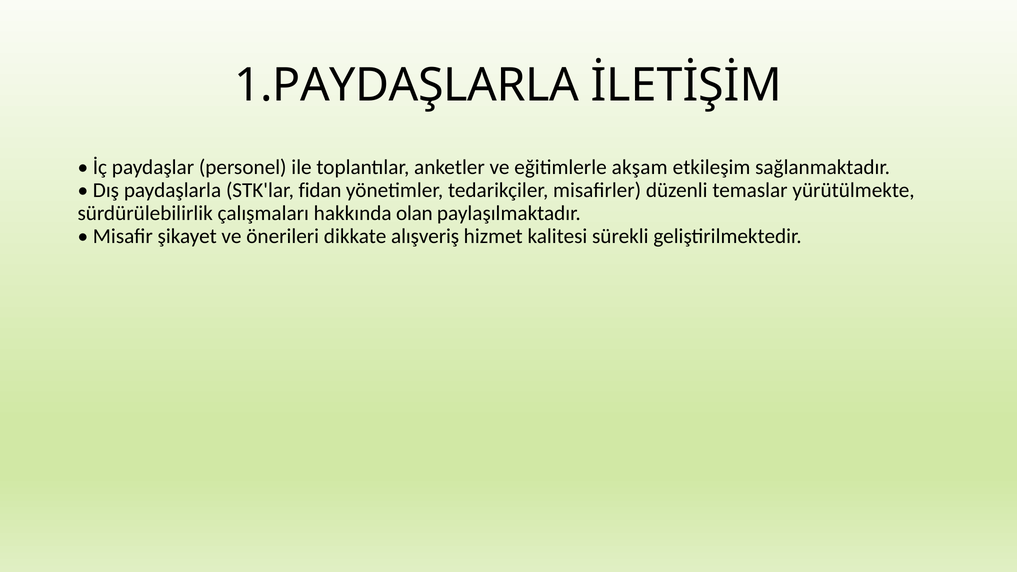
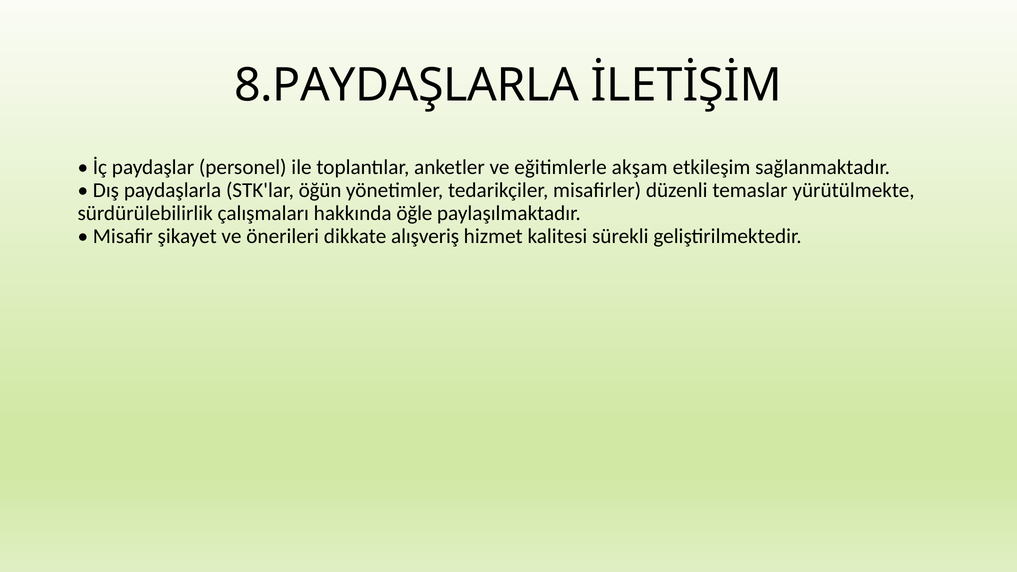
1.PAYDAŞLARLA: 1.PAYDAŞLARLA -> 8.PAYDAŞLARLA
fidan: fidan -> öğün
olan: olan -> öğle
